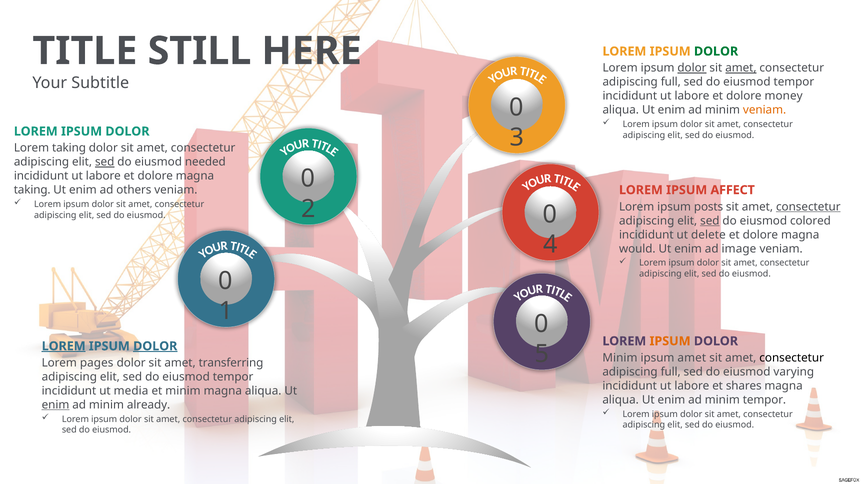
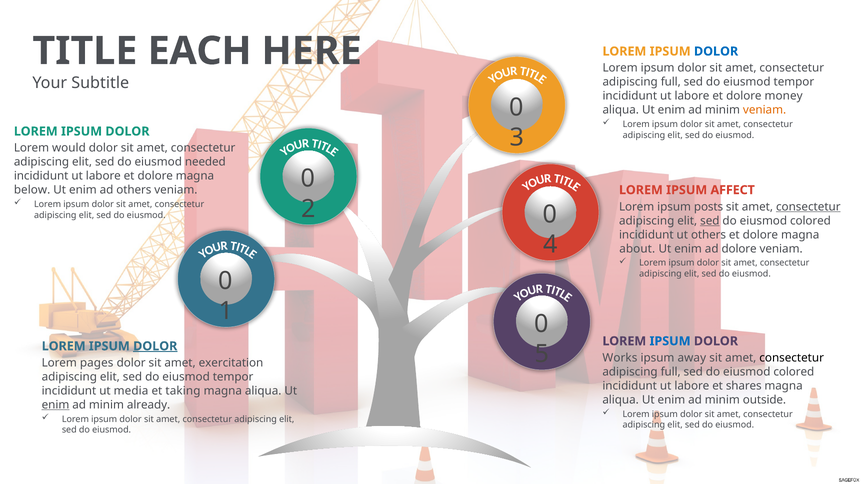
STILL: STILL -> EACH
DOLOR at (716, 51) colour: green -> blue
dolor at (692, 68) underline: present -> none
amet at (741, 68) underline: present -> none
Lorem taking: taking -> would
sed at (105, 162) underline: present -> none
taking at (32, 190): taking -> below
ut delete: delete -> others
would: would -> about
ad image: image -> dolore
IPSUM at (670, 341) colour: orange -> blue
LOREM at (64, 346) underline: present -> none
Minim at (620, 358): Minim -> Works
ipsum amet: amet -> away
transferring: transferring -> exercitation
varying at (794, 372): varying -> colored
et minim: minim -> taking
minim tempor: tempor -> outside
